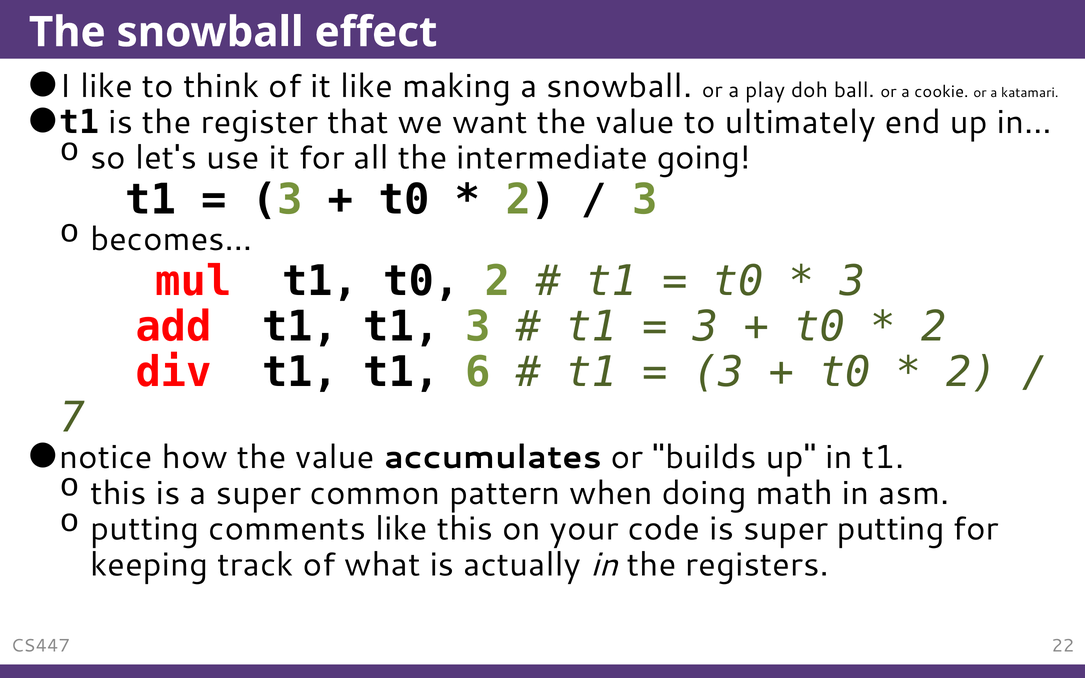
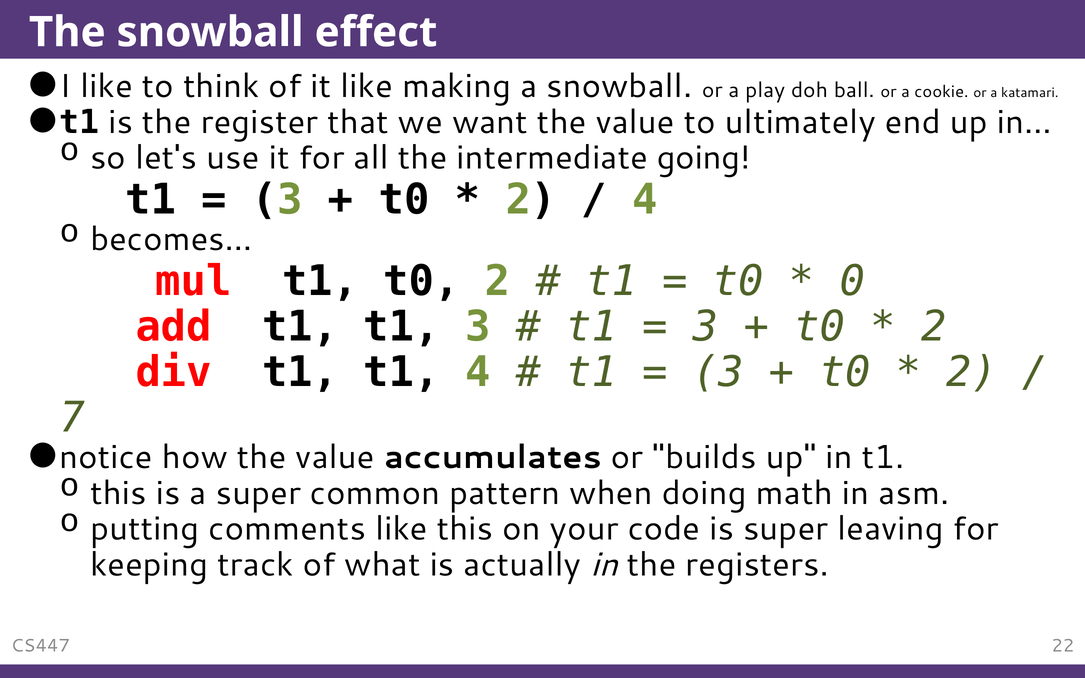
3 at (645, 200): 3 -> 4
3 at (852, 281): 3 -> 0
t1 6: 6 -> 4
super putting: putting -> leaving
